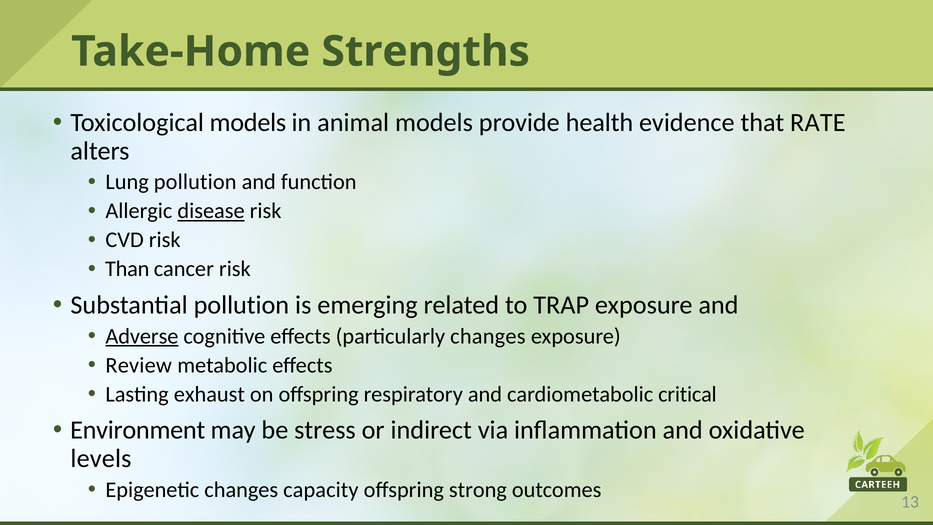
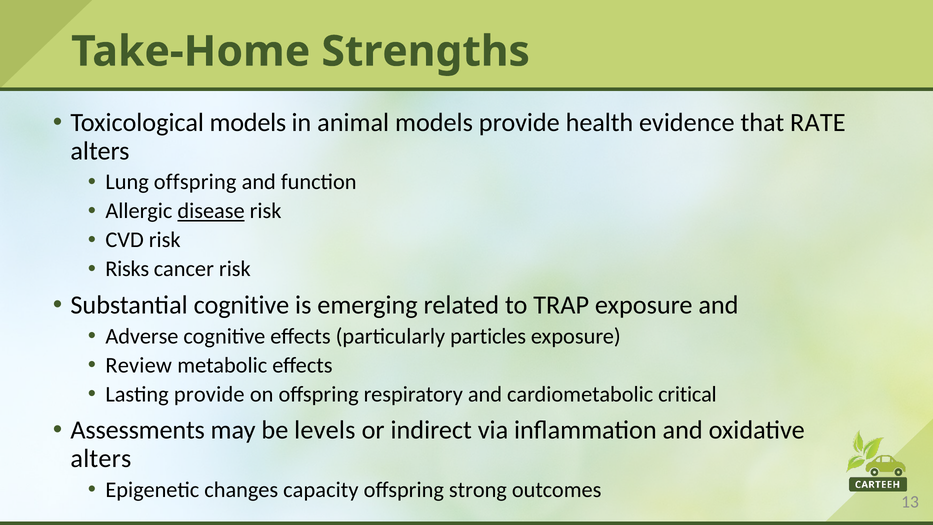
Lung pollution: pollution -> offspring
Than: Than -> Risks
Substantial pollution: pollution -> cognitive
Adverse underline: present -> none
particularly changes: changes -> particles
Lasting exhaust: exhaust -> provide
Environment: Environment -> Assessments
stress: stress -> levels
levels at (101, 458): levels -> alters
